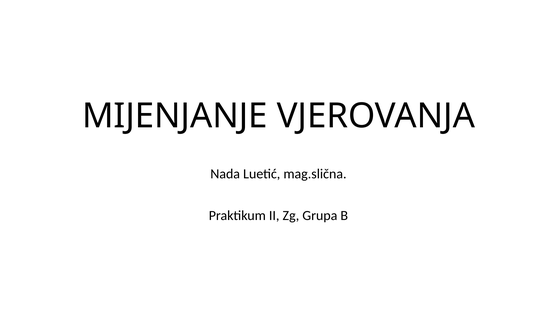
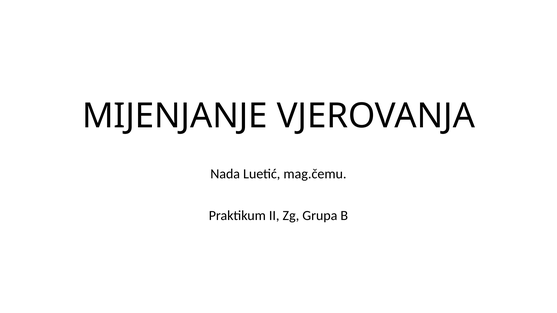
mag.slična: mag.slična -> mag.čemu
